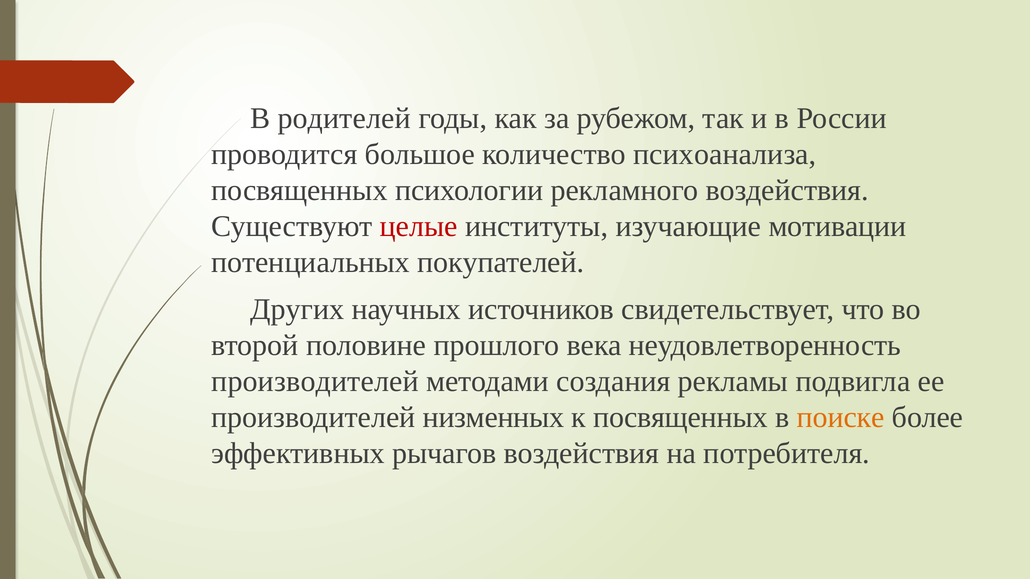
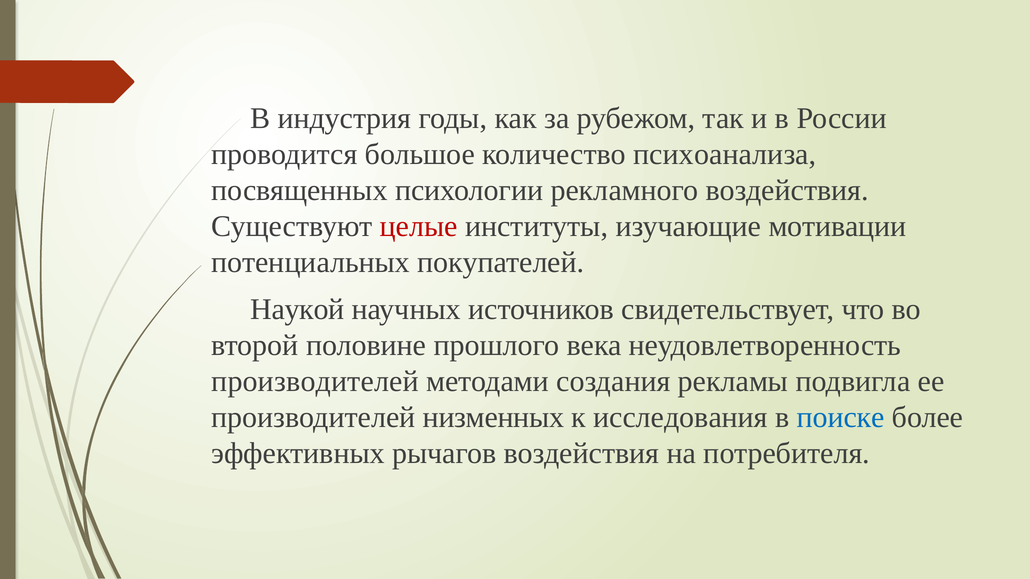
родителей: родителей -> индустрия
Других: Других -> Наукой
к посвященных: посвященных -> исследования
поиске colour: orange -> blue
